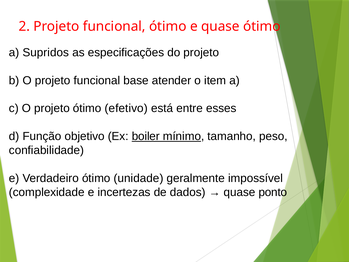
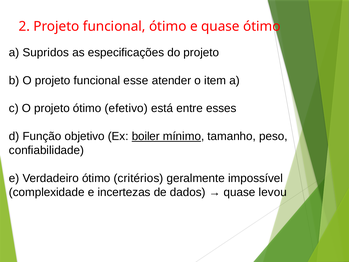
base: base -> esse
unidade: unidade -> critérios
ponto: ponto -> levou
